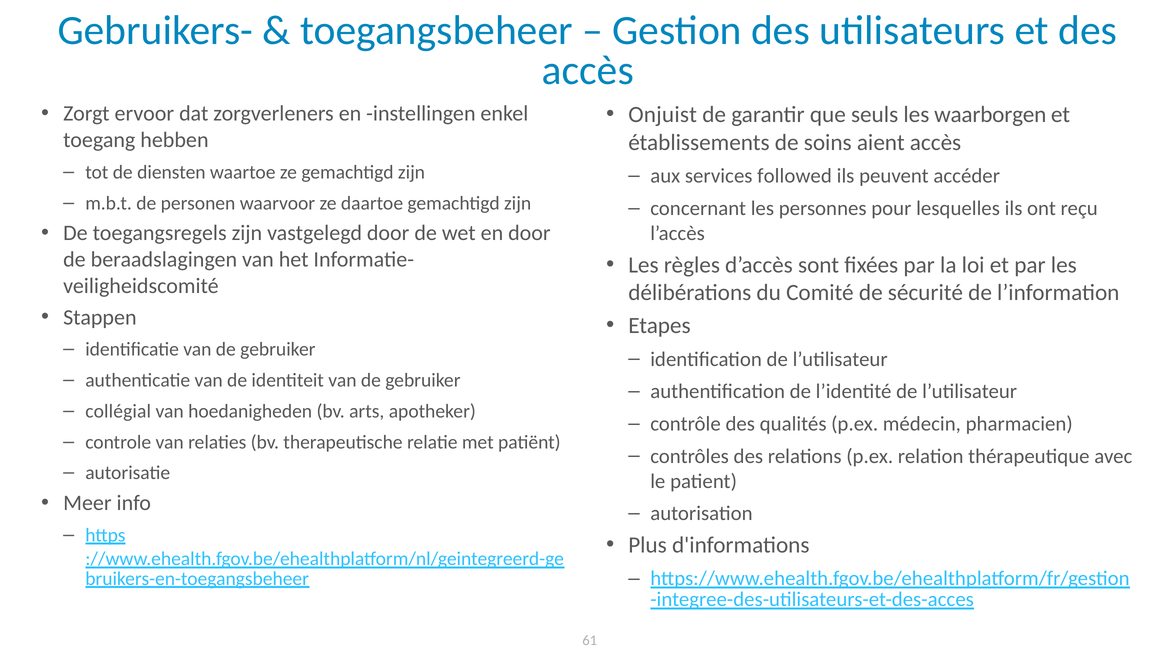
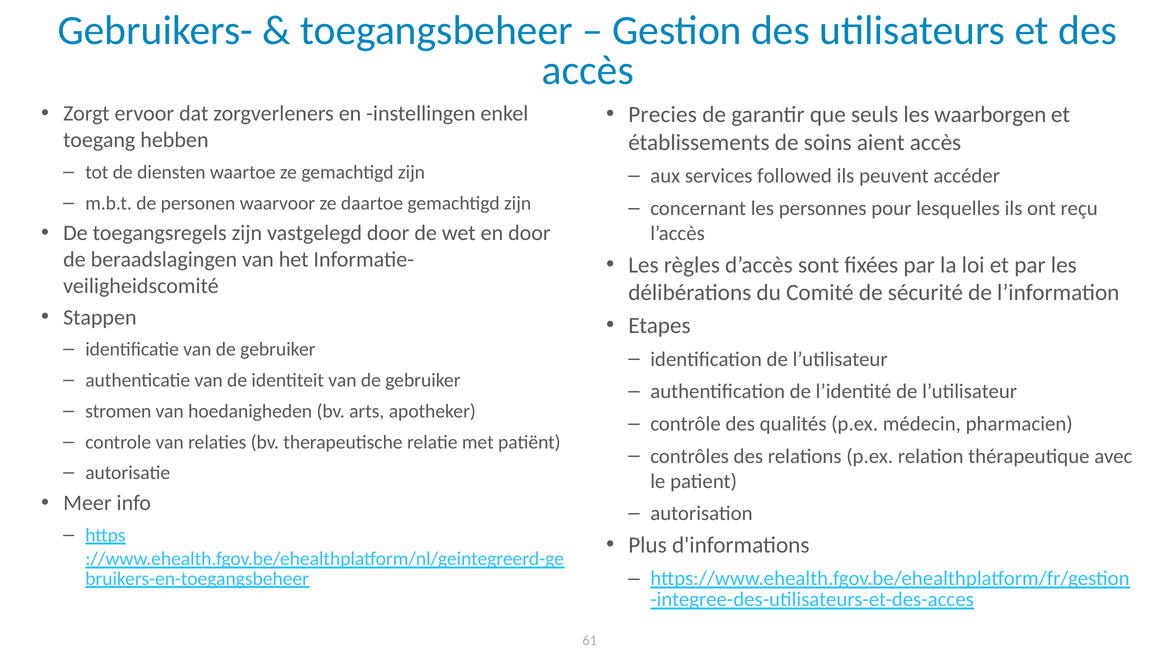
Onjuist: Onjuist -> Precies
collégial: collégial -> stromen
